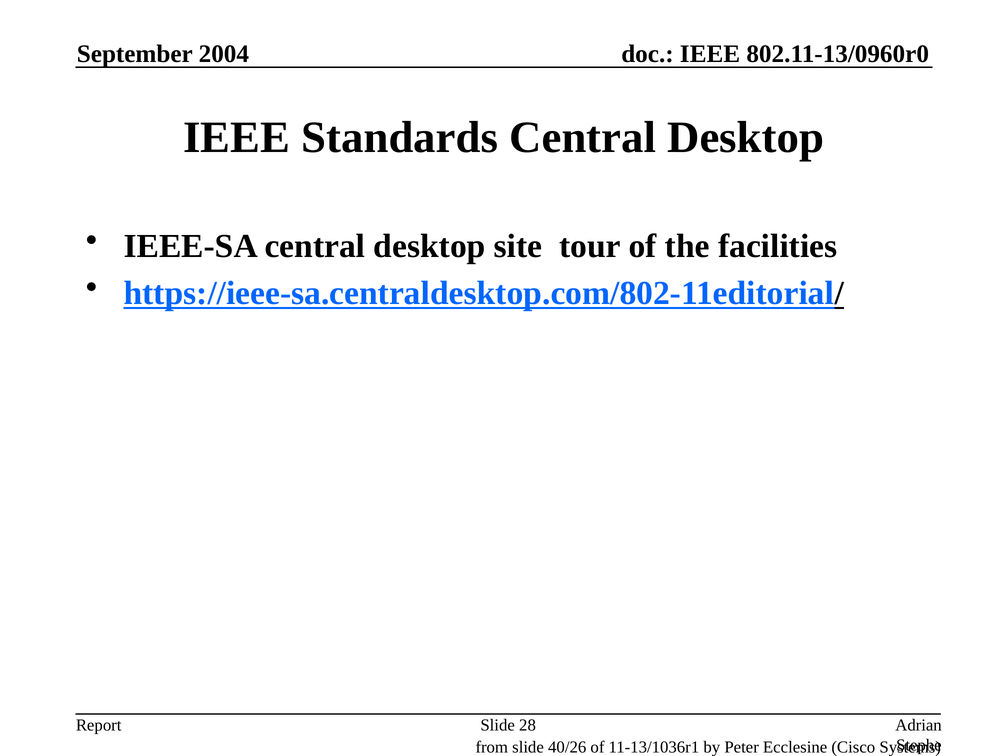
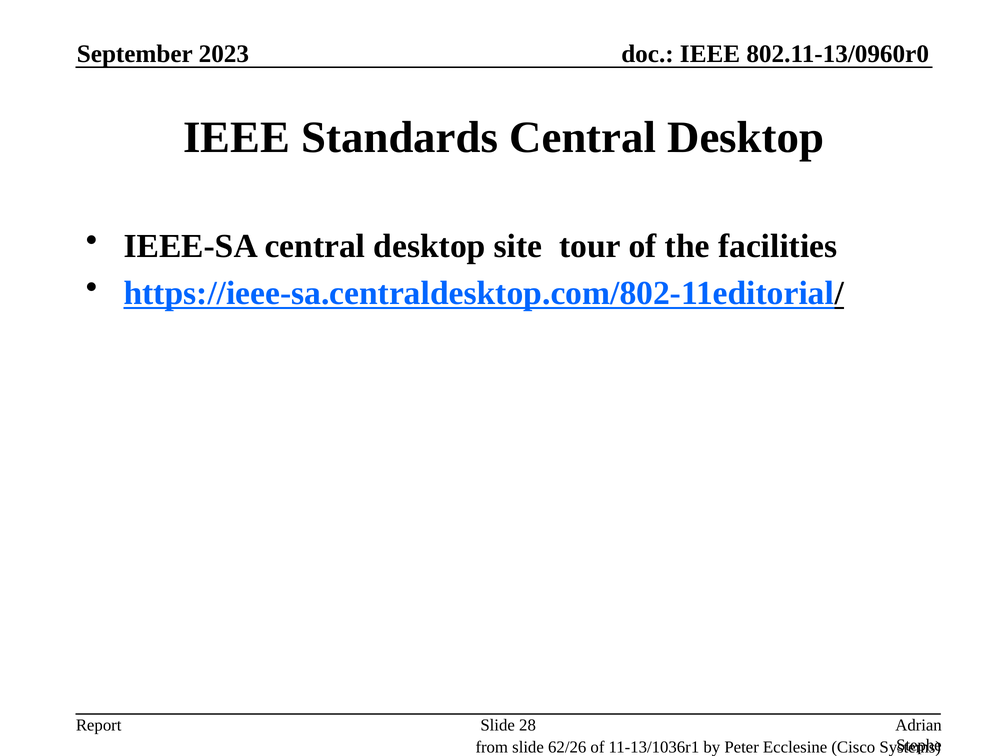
2004: 2004 -> 2023
40/26: 40/26 -> 62/26
